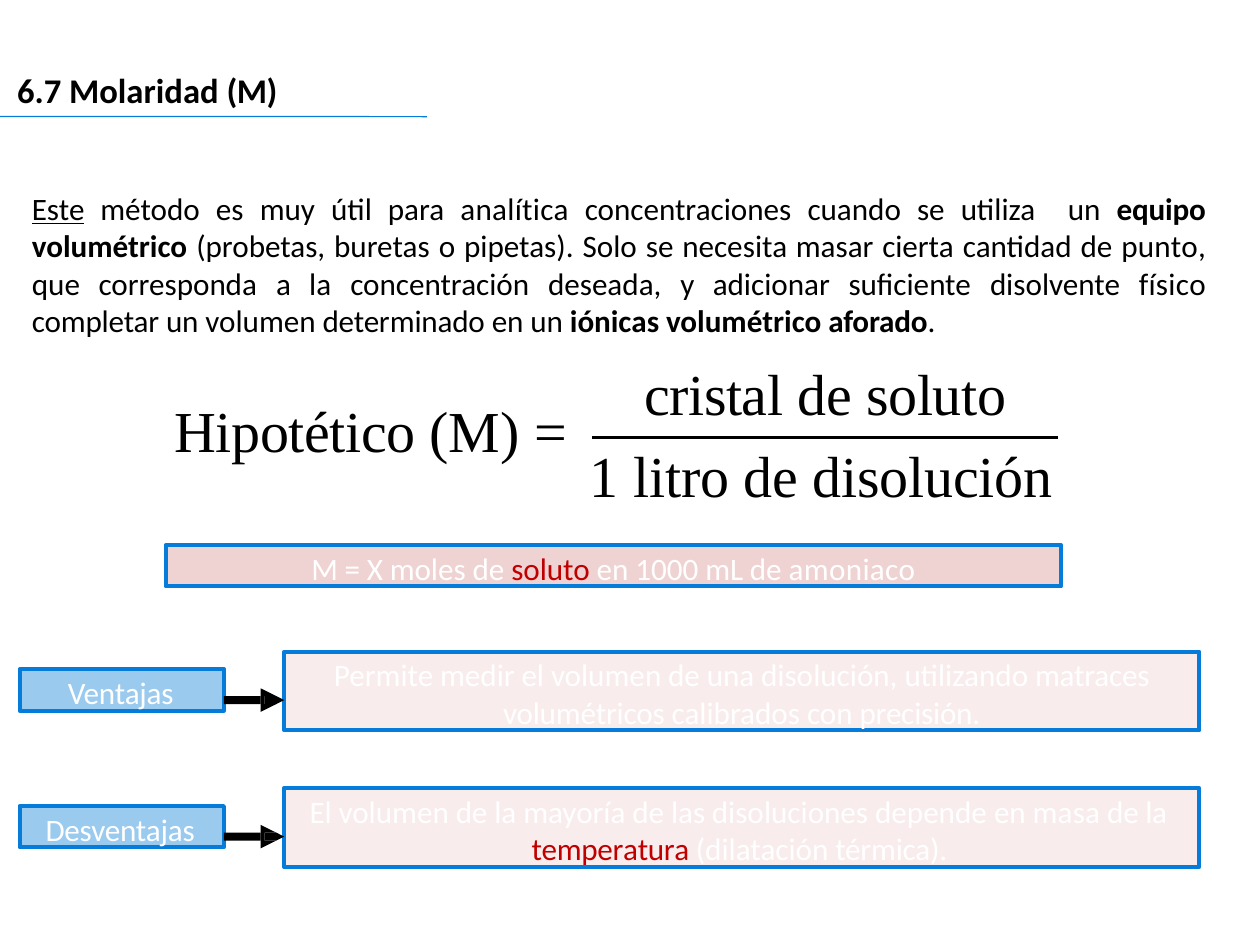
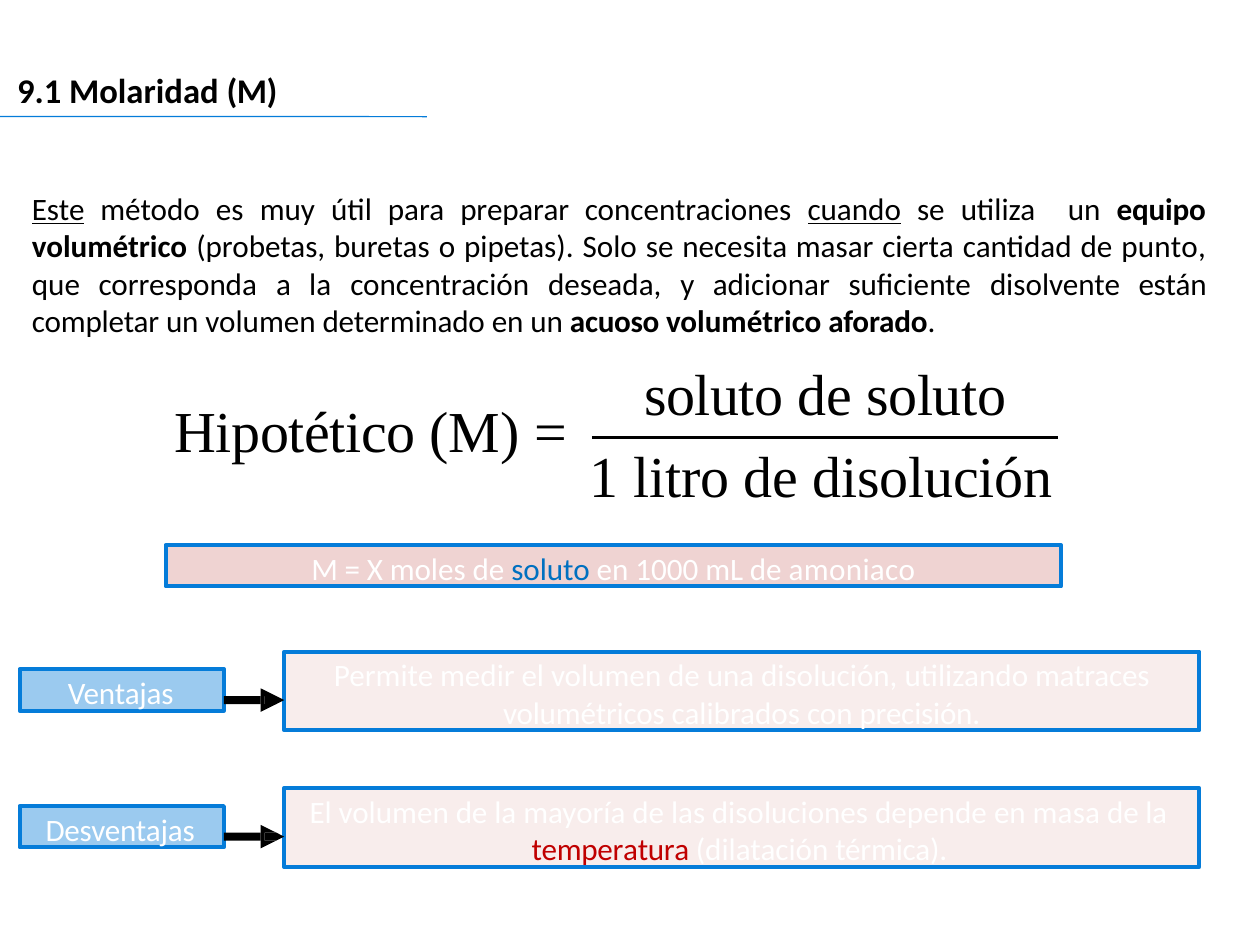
6.7: 6.7 -> 9.1
analítica: analítica -> preparar
cuando underline: none -> present
físico: físico -> están
iónicas: iónicas -> acuoso
cristal at (714, 396): cristal -> soluto
soluto at (551, 570) colour: red -> blue
